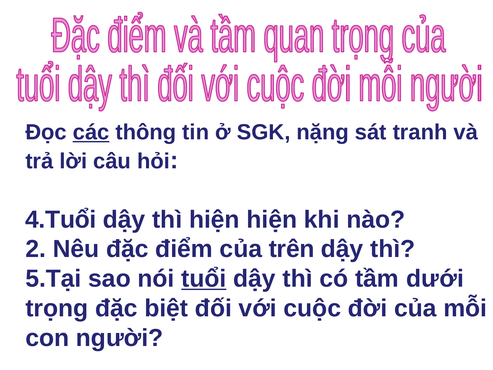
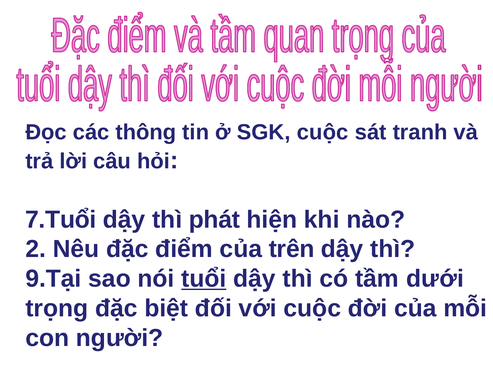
các underline: present -> none
SGK nặng: nặng -> cuộc
4.Tuổi: 4.Tuổi -> 7.Tuổi
thì hiện: hiện -> phát
5.Tại: 5.Tại -> 9.Tại
